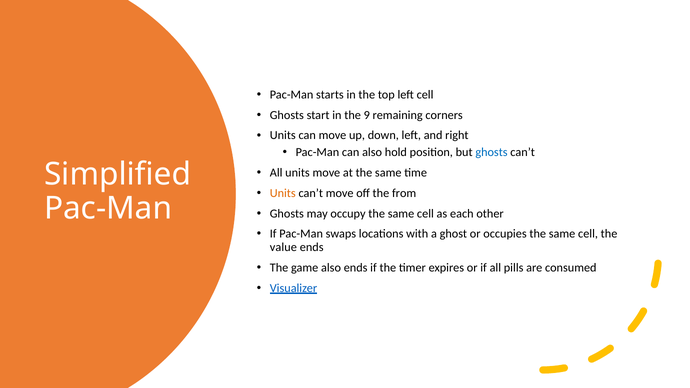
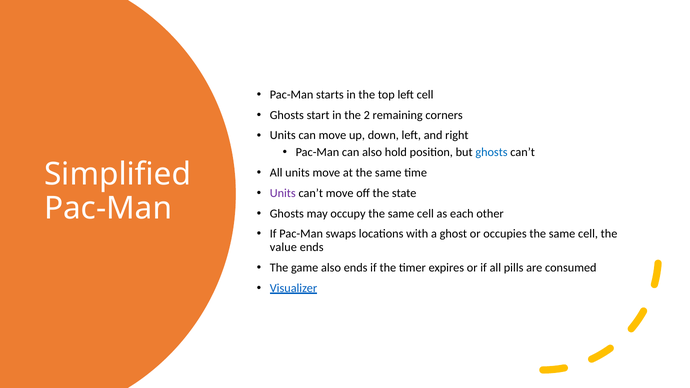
9: 9 -> 2
Units at (283, 193) colour: orange -> purple
from: from -> state
